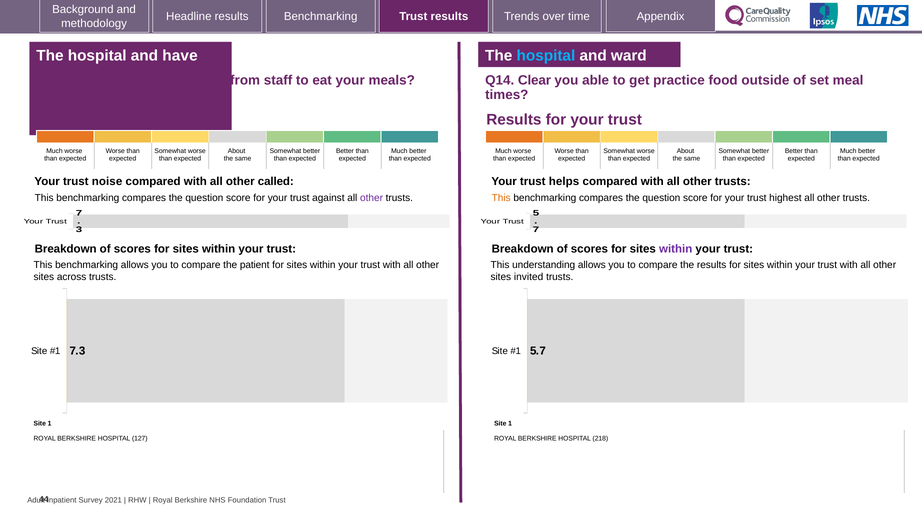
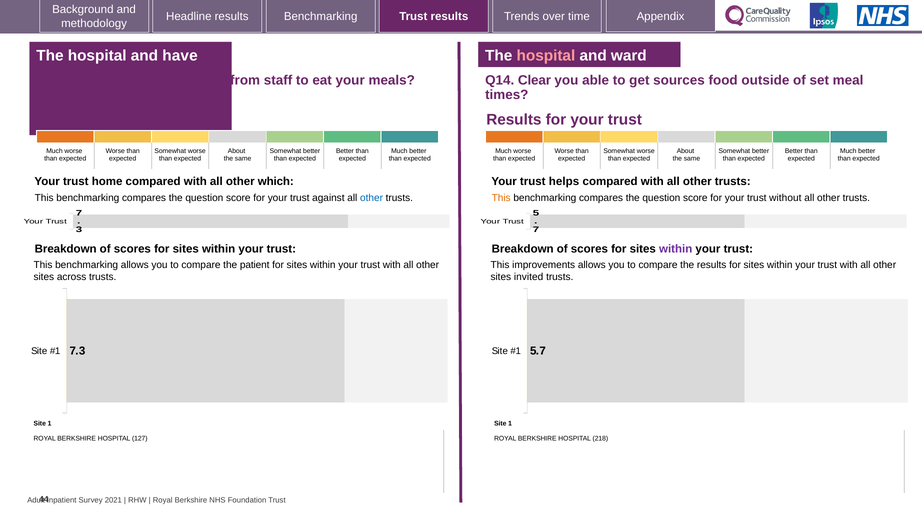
hospital at (546, 56) colour: light blue -> pink
practice: practice -> sources
noise: noise -> home
called: called -> which
other at (372, 198) colour: purple -> blue
highest: highest -> without
understanding: understanding -> improvements
